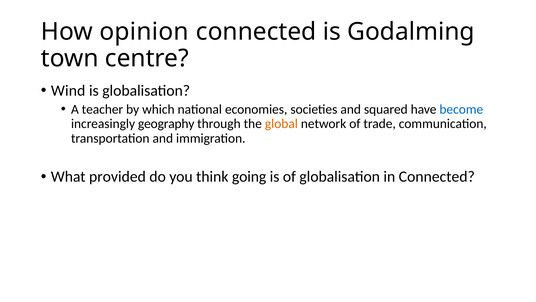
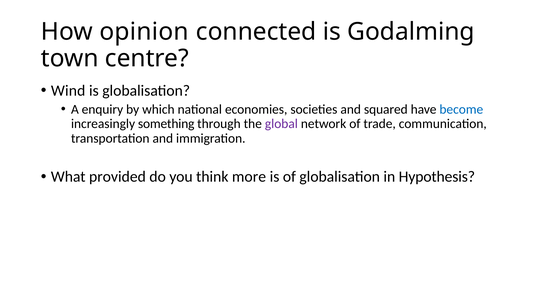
teacher: teacher -> enquiry
geography: geography -> something
global colour: orange -> purple
going: going -> more
in Connected: Connected -> Hypothesis
